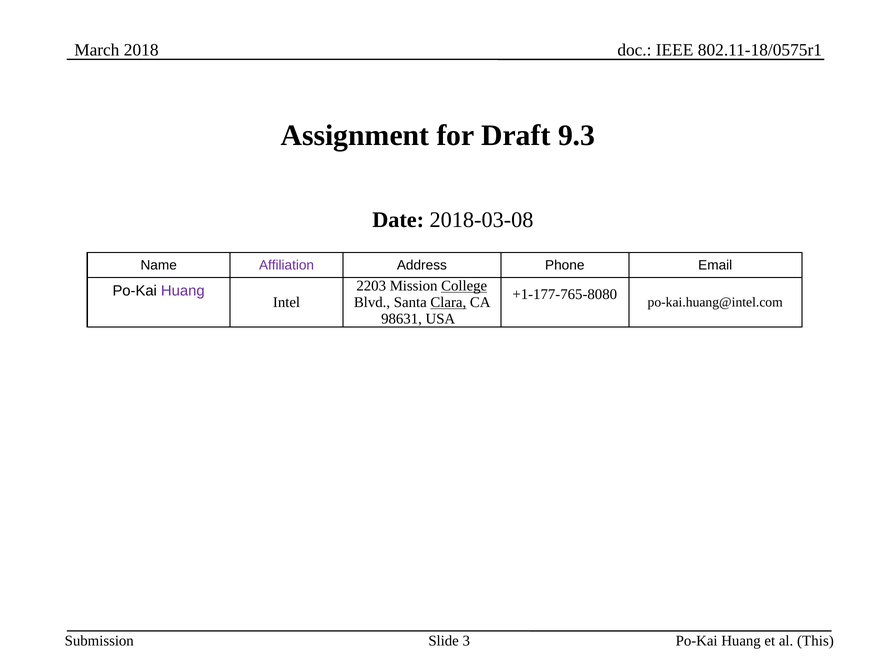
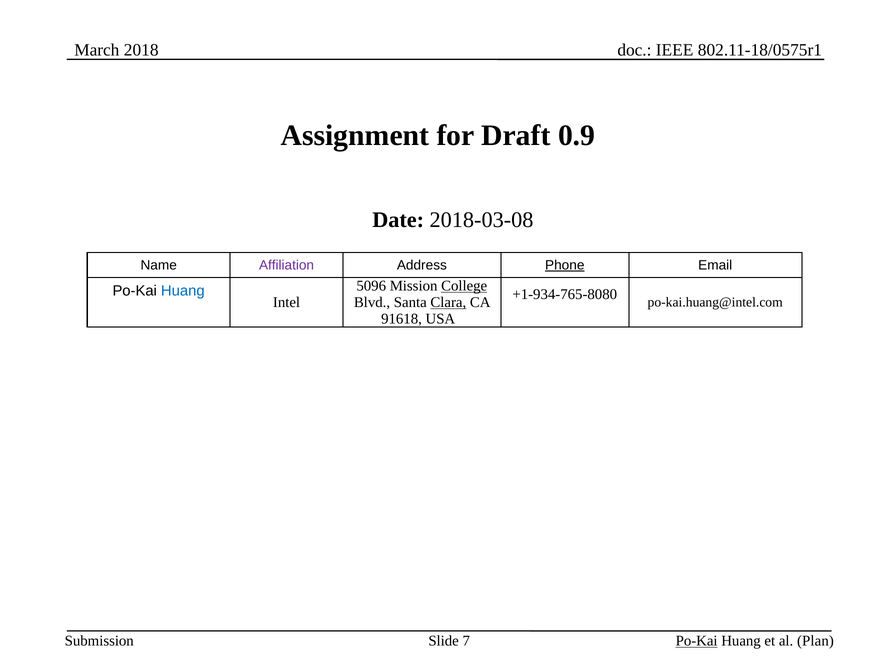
9.3: 9.3 -> 0.9
Phone underline: none -> present
2203: 2203 -> 5096
Huang at (183, 291) colour: purple -> blue
+1-177-765-8080: +1-177-765-8080 -> +1-934-765-8080
98631: 98631 -> 91618
3: 3 -> 7
Po-Kai at (697, 641) underline: none -> present
This: This -> Plan
